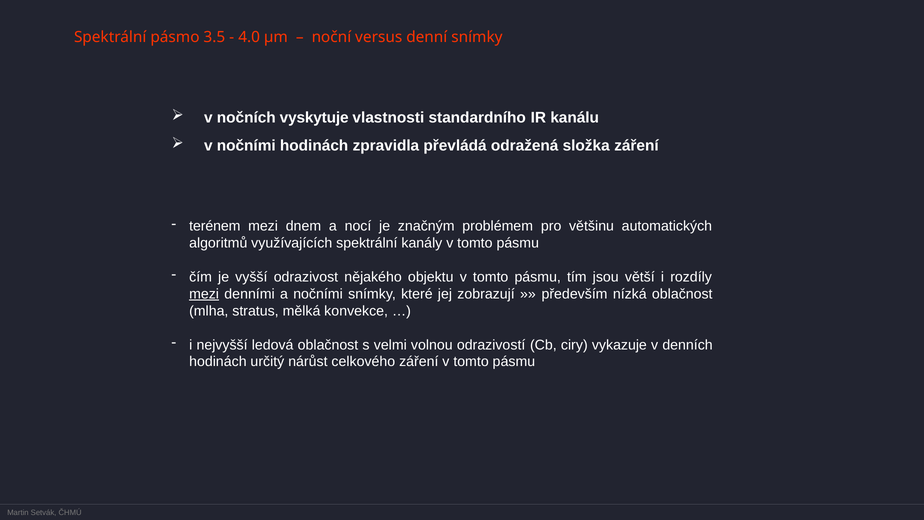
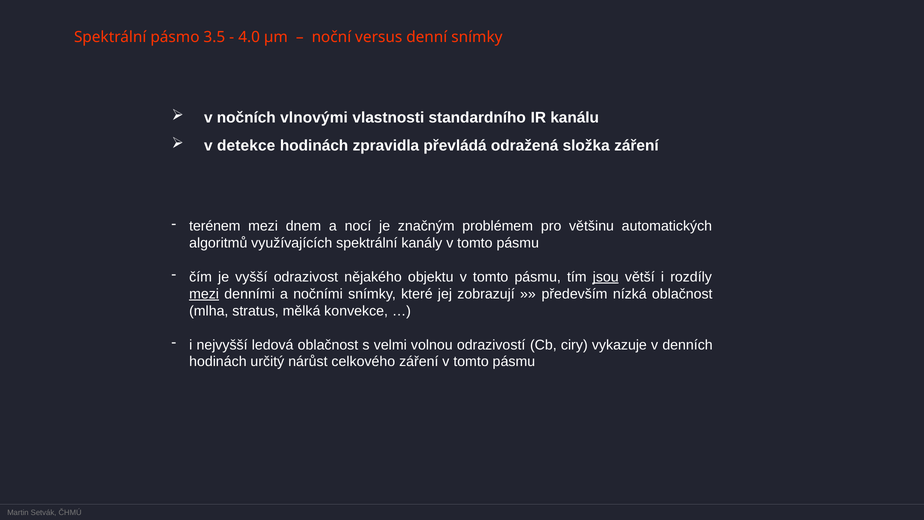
vyskytuje: vyskytuje -> vlnovými
v nočními: nočními -> detekce
jsou underline: none -> present
